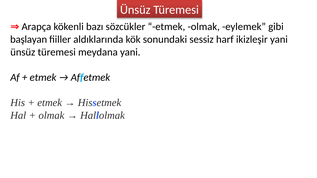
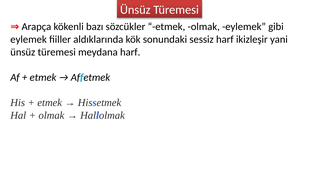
başlayan at (29, 39): başlayan -> eylemek
meydana yani: yani -> harf
